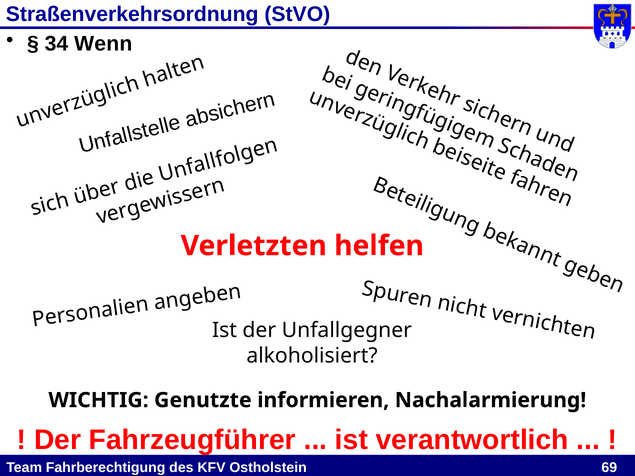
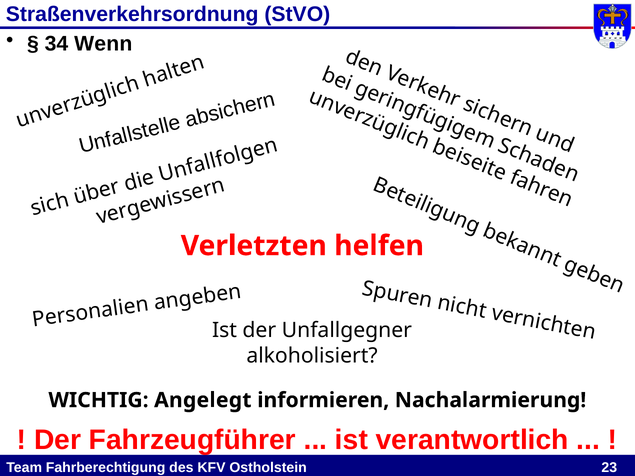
Genutzte: Genutzte -> Angelegt
69: 69 -> 23
